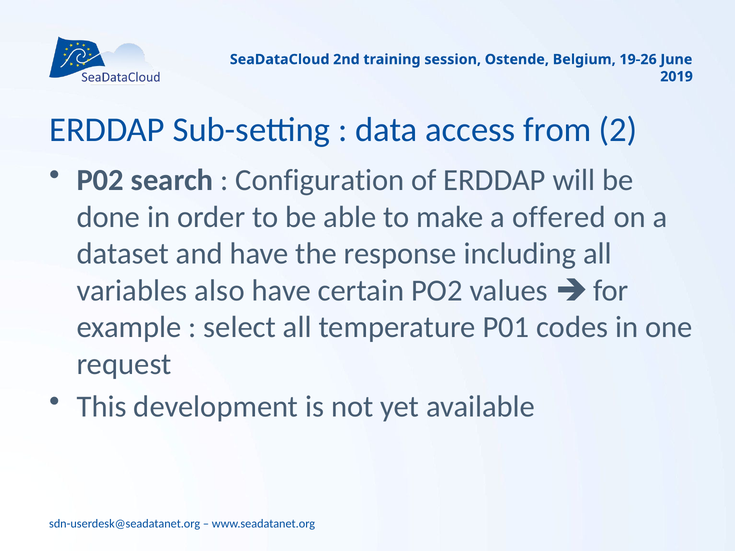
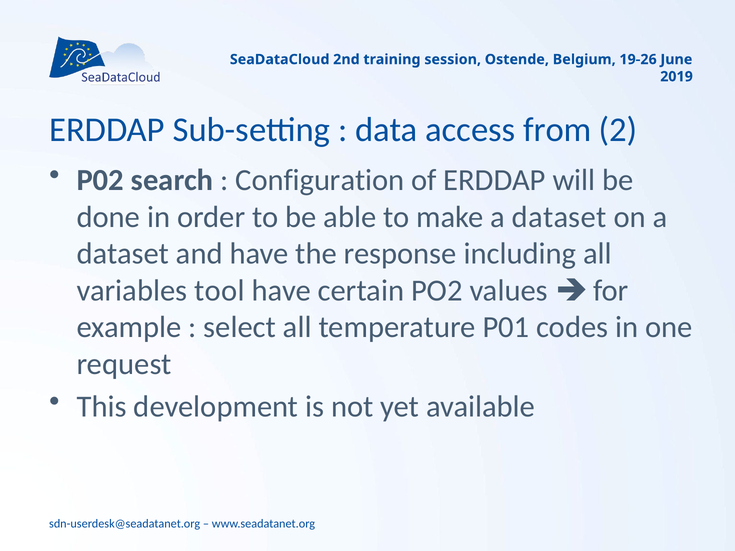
make a offered: offered -> dataset
also: also -> tool
